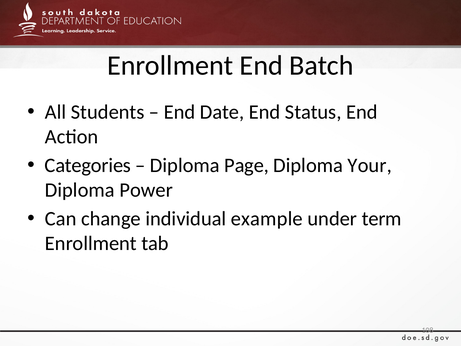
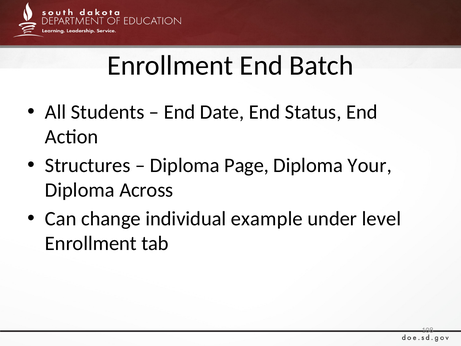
Categories: Categories -> Structures
Power: Power -> Across
term: term -> level
